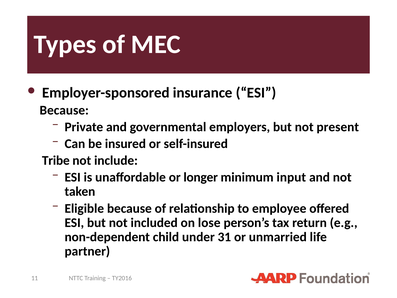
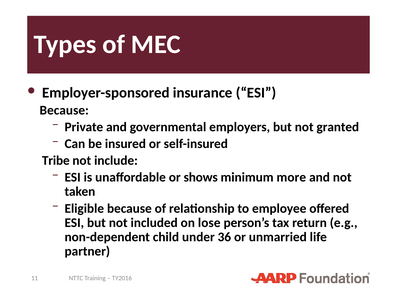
present: present -> granted
longer: longer -> shows
input: input -> more
31: 31 -> 36
